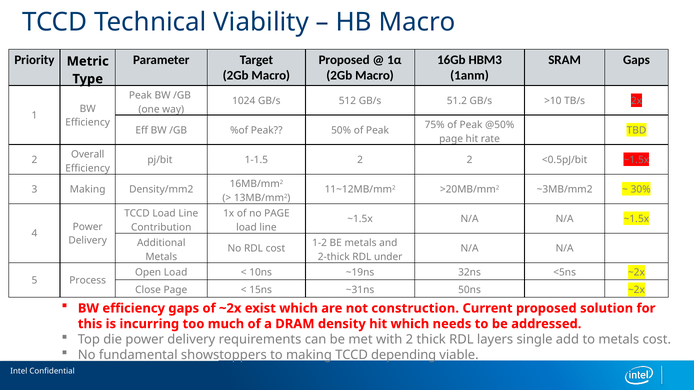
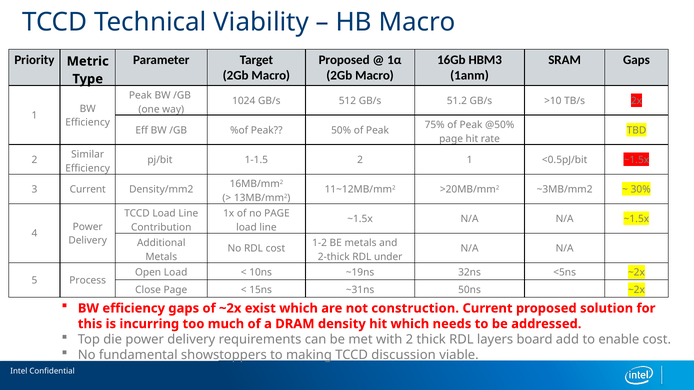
Overall: Overall -> Similar
2 2: 2 -> 1
3 Making: Making -> Current
single: single -> board
to metals: metals -> enable
depending: depending -> discussion
